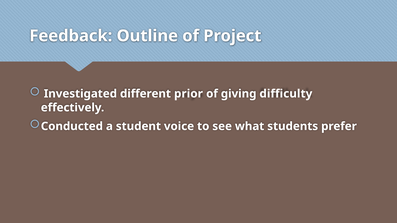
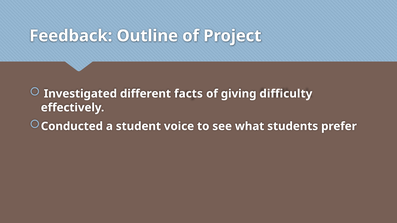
prior: prior -> facts
